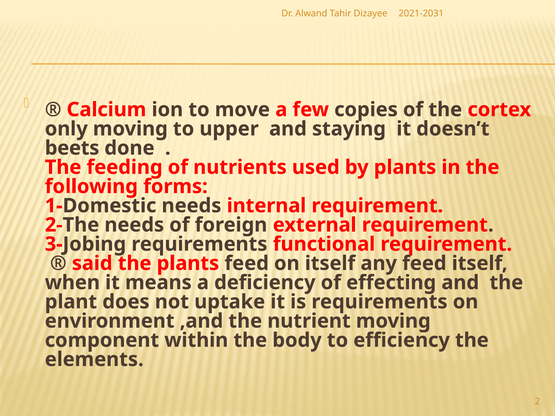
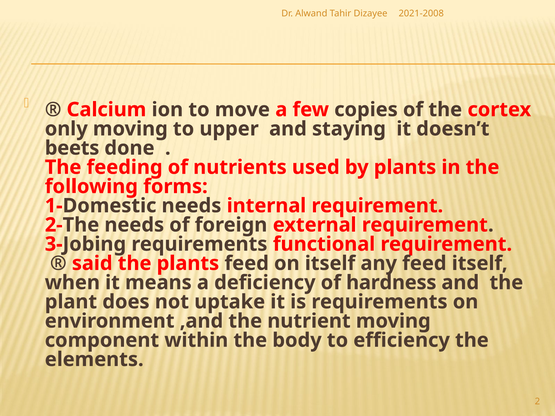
2021-2031: 2021-2031 -> 2021-2008
effecting: effecting -> hardness
